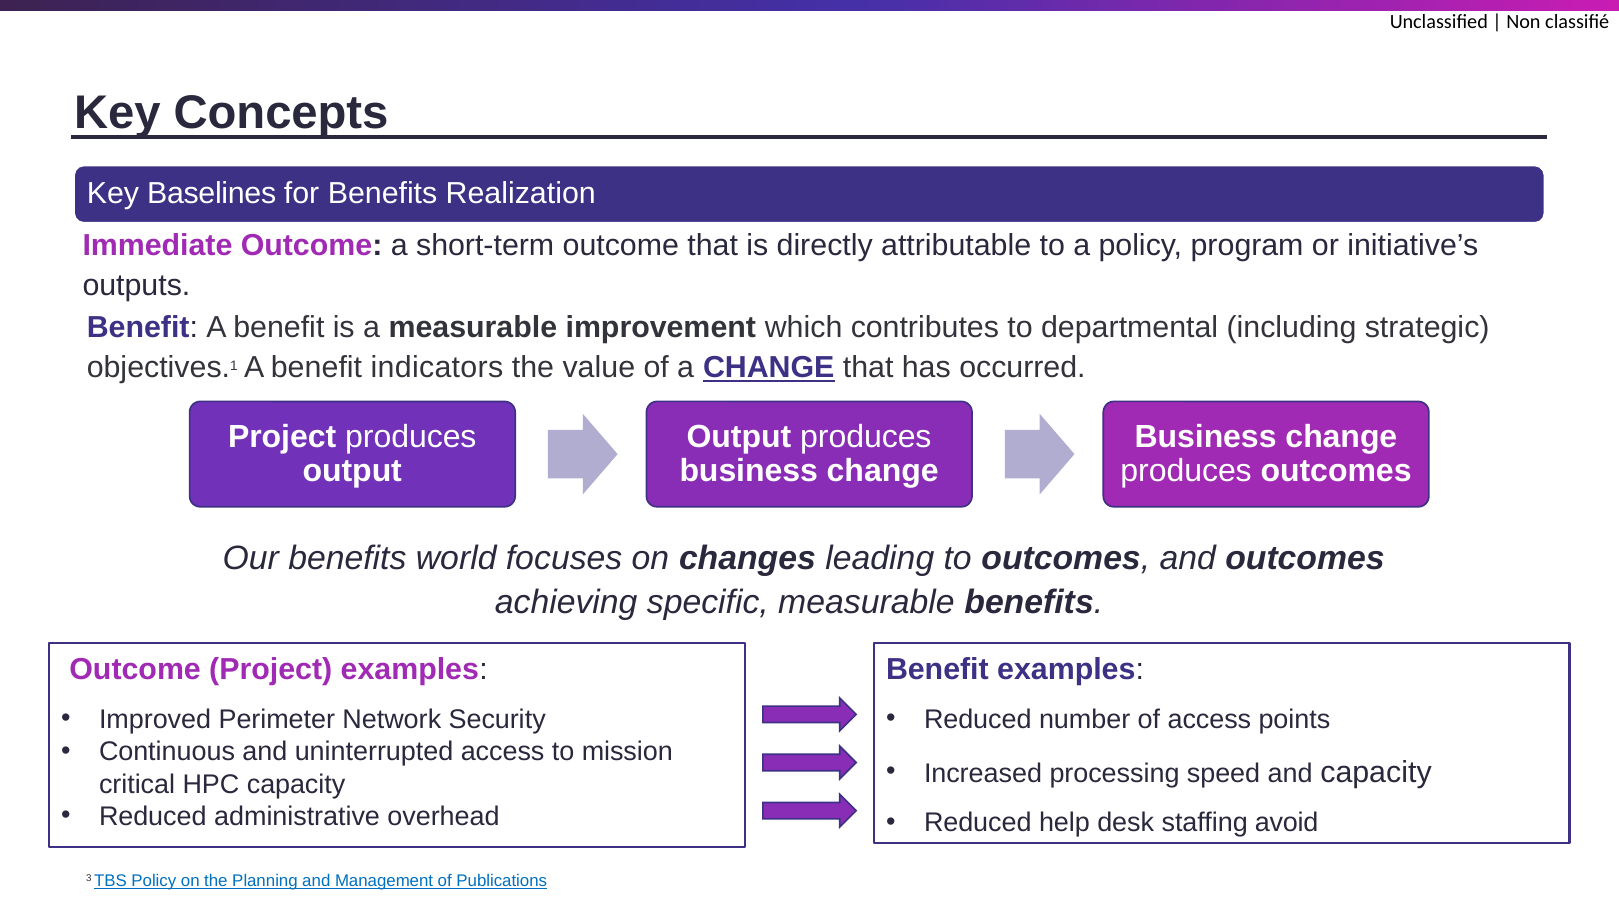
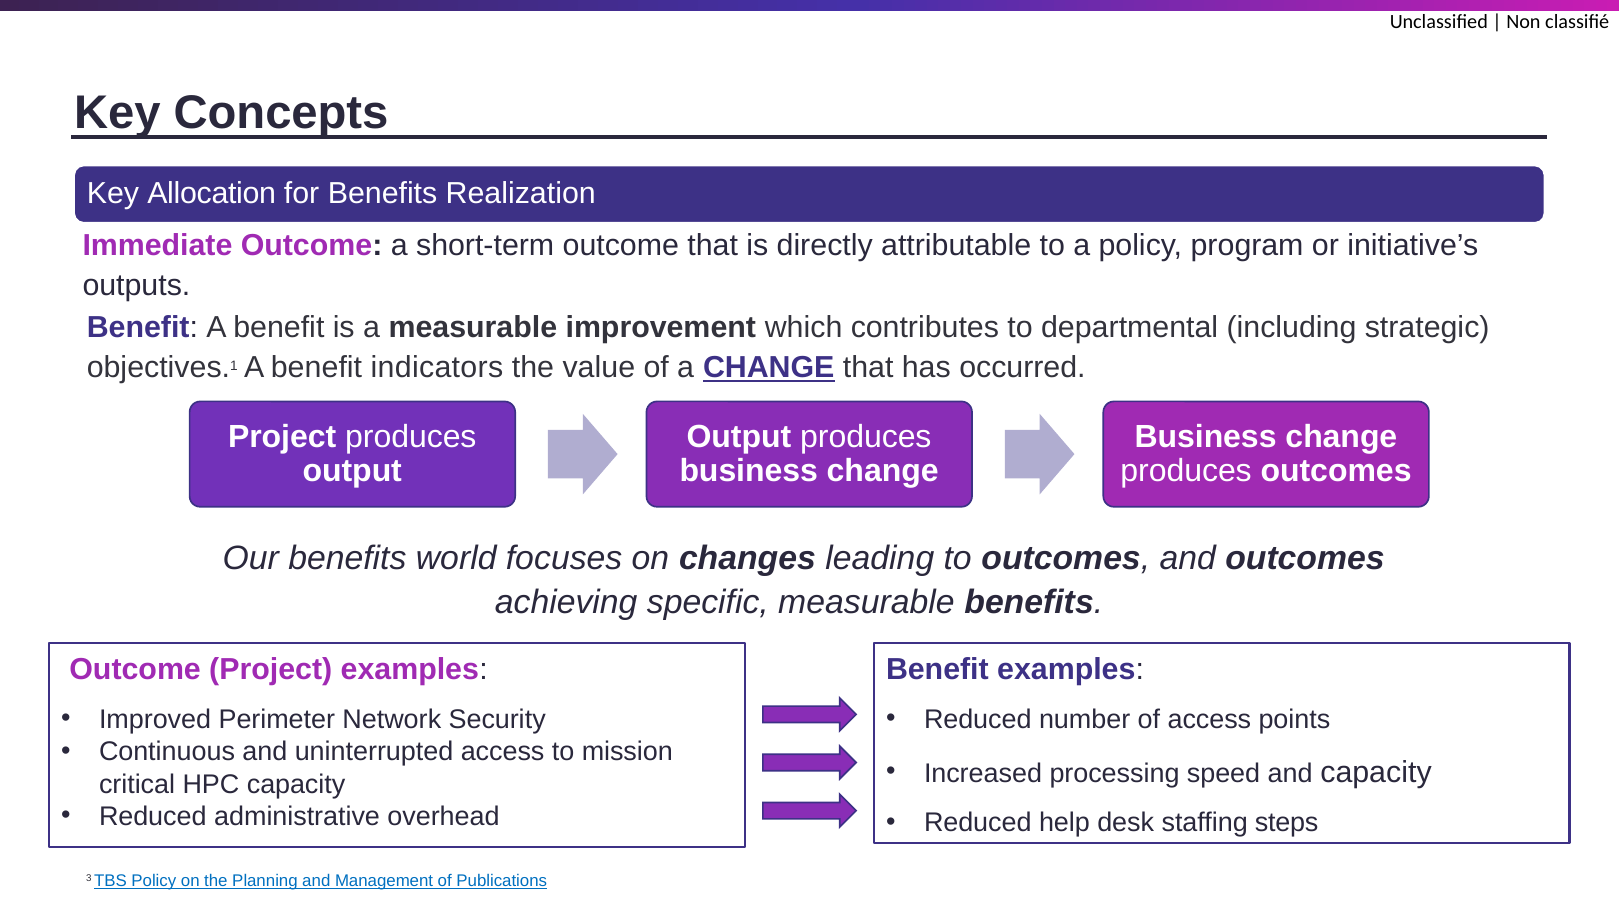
Baselines: Baselines -> Allocation
avoid: avoid -> steps
